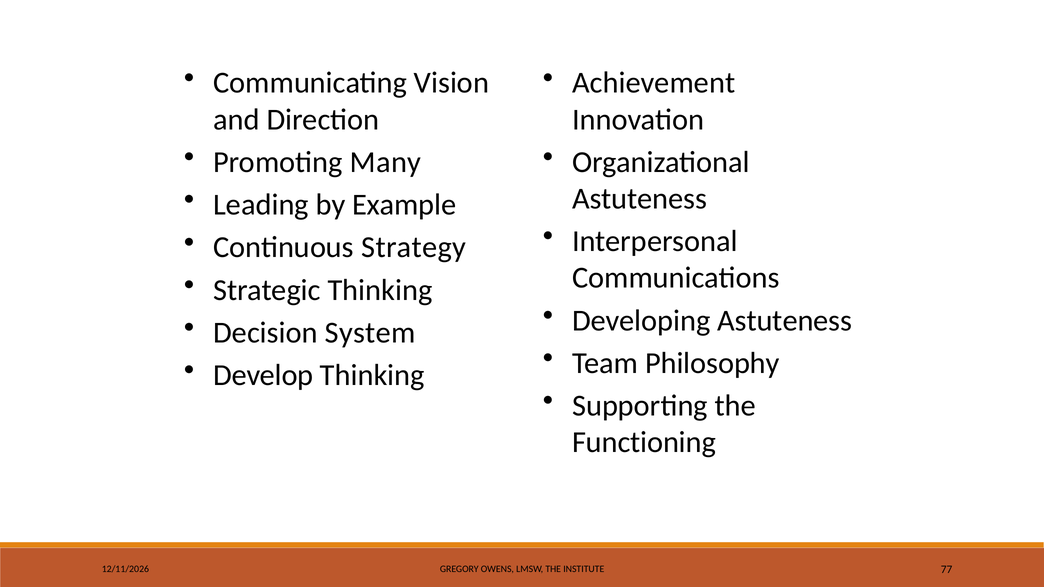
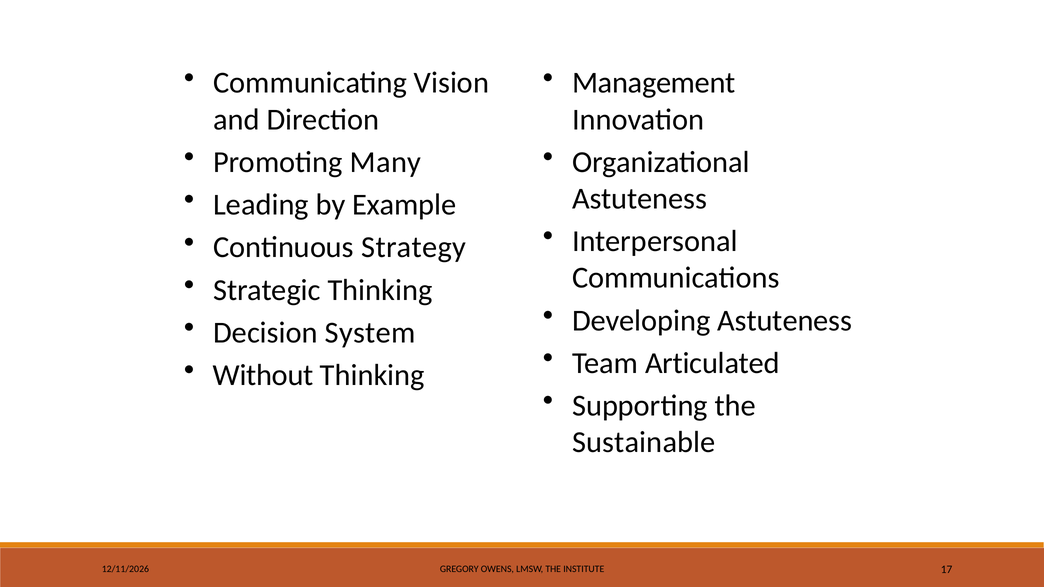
Achievement: Achievement -> Management
Philosophy: Philosophy -> Articulated
Develop: Develop -> Without
Functioning: Functioning -> Sustainable
77: 77 -> 17
